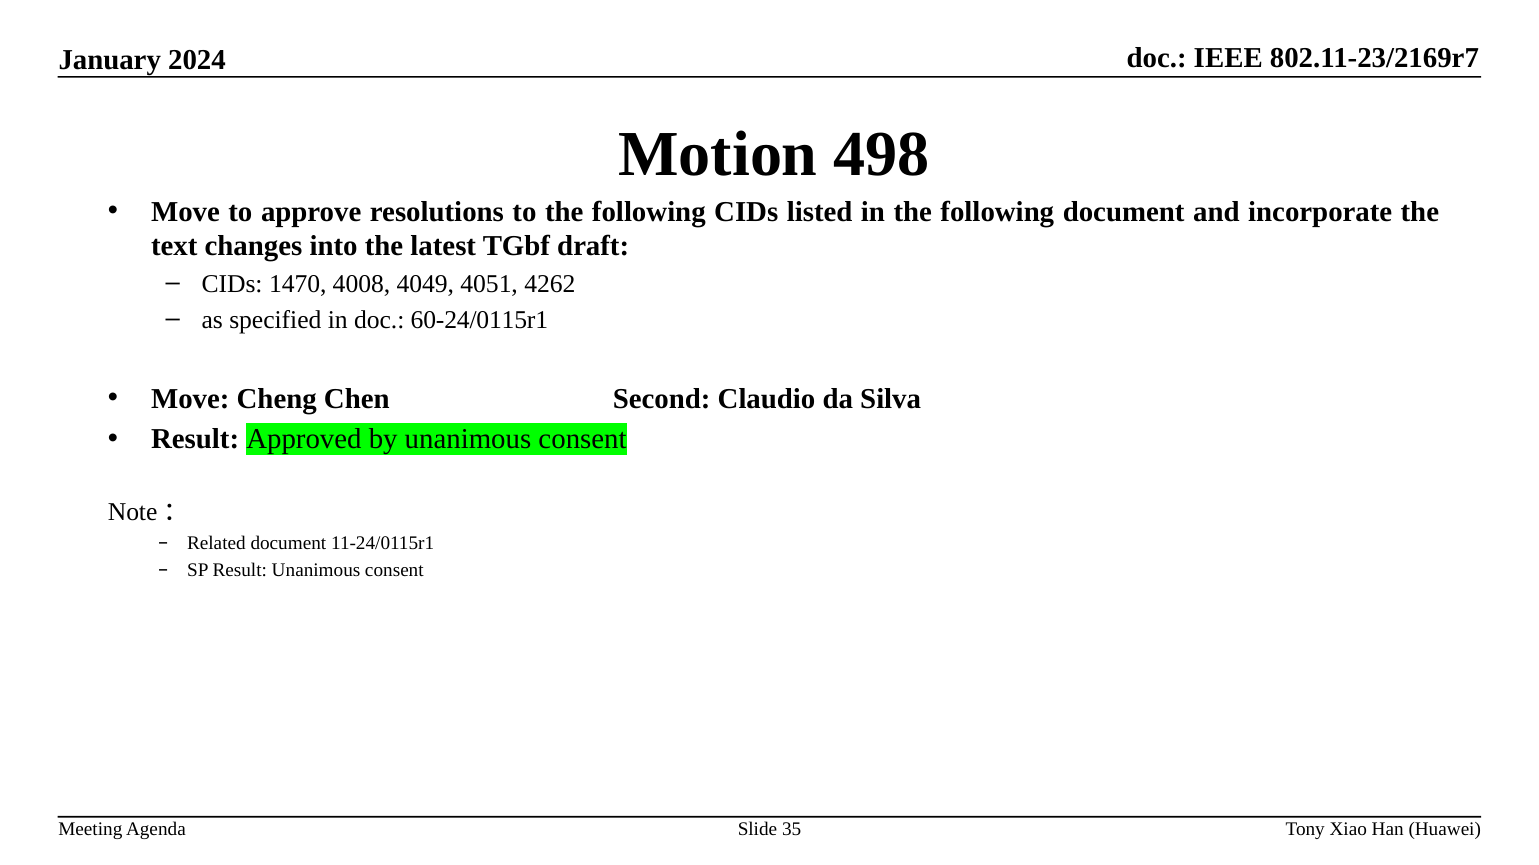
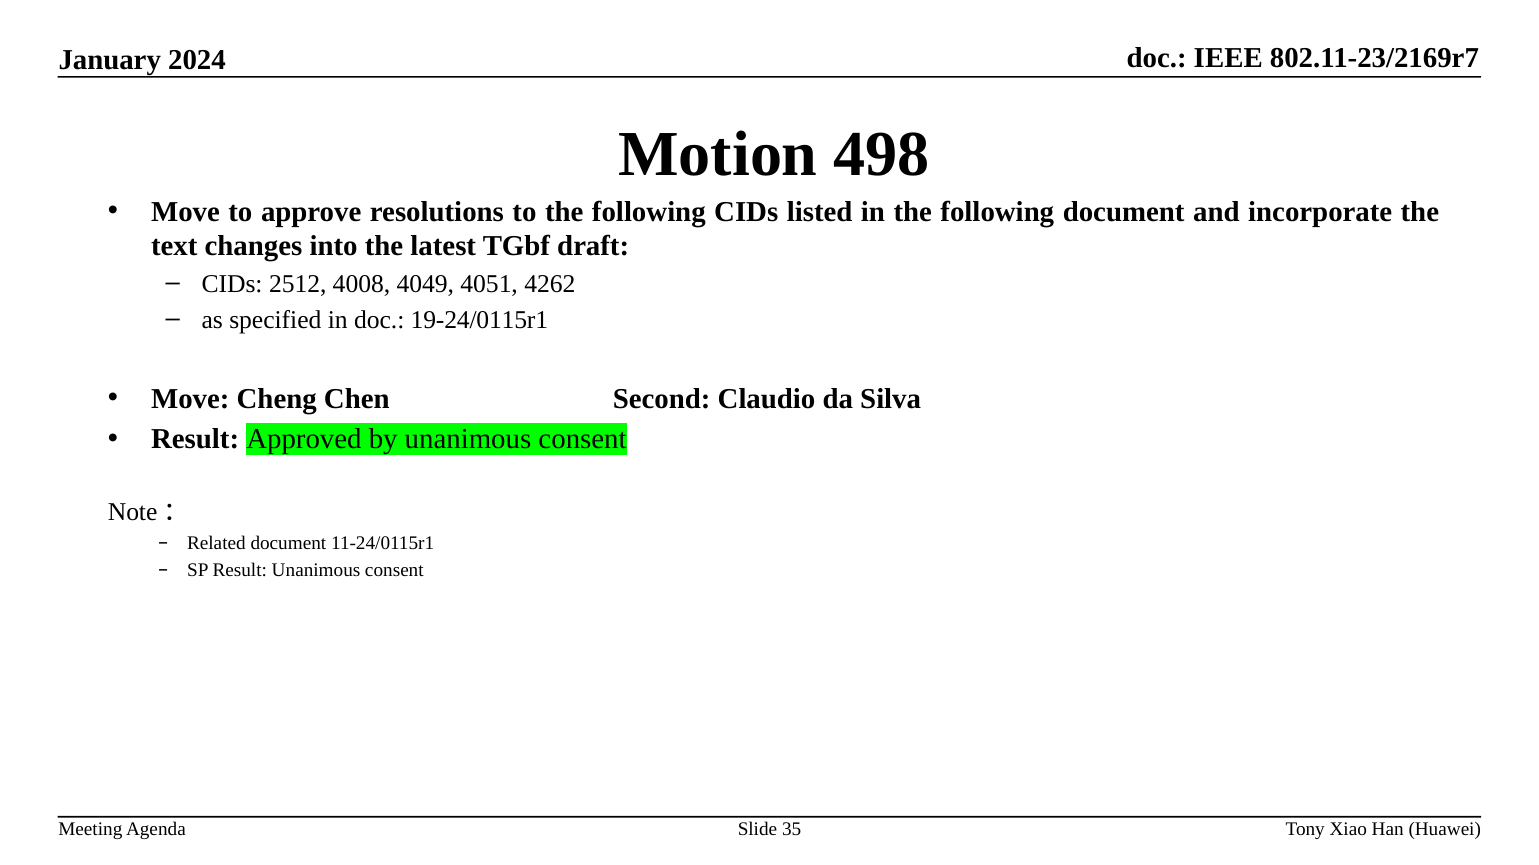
1470: 1470 -> 2512
60-24/0115r1: 60-24/0115r1 -> 19-24/0115r1
